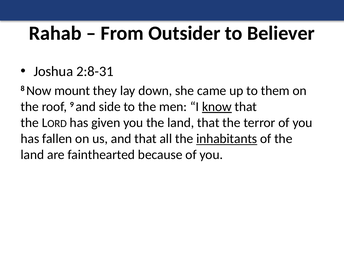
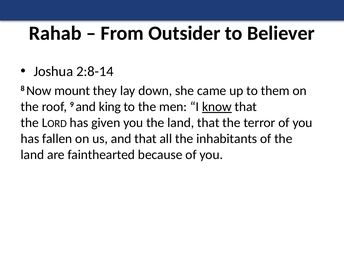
2:8-31: 2:8-31 -> 2:8-14
side: side -> king
inhabitants underline: present -> none
